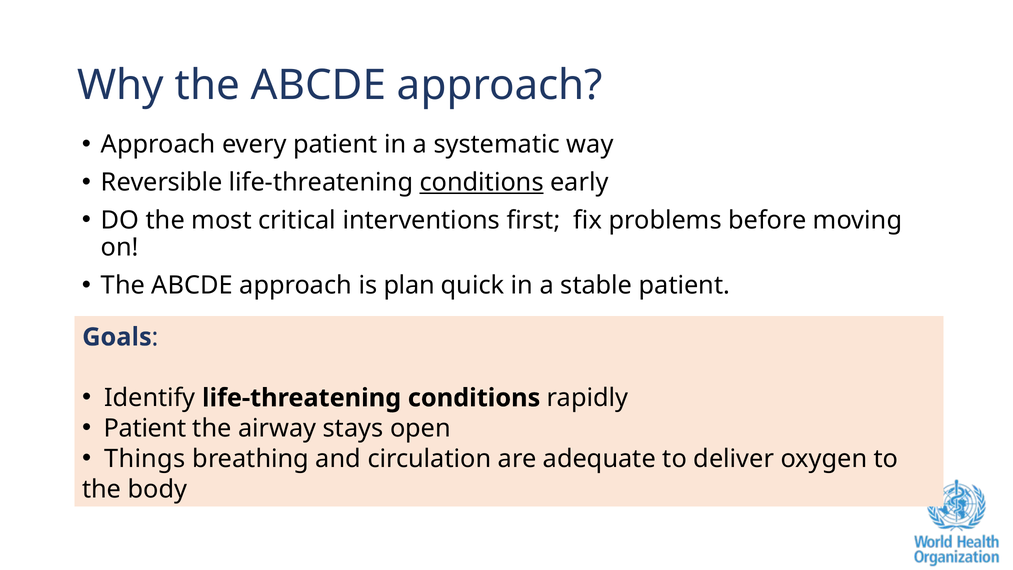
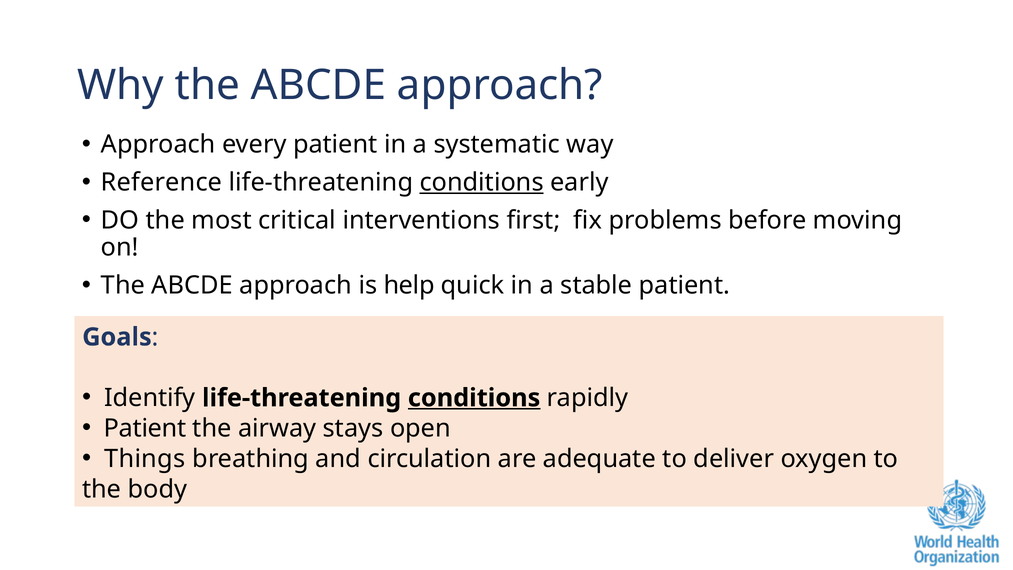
Reversible: Reversible -> Reference
plan: plan -> help
conditions at (474, 398) underline: none -> present
